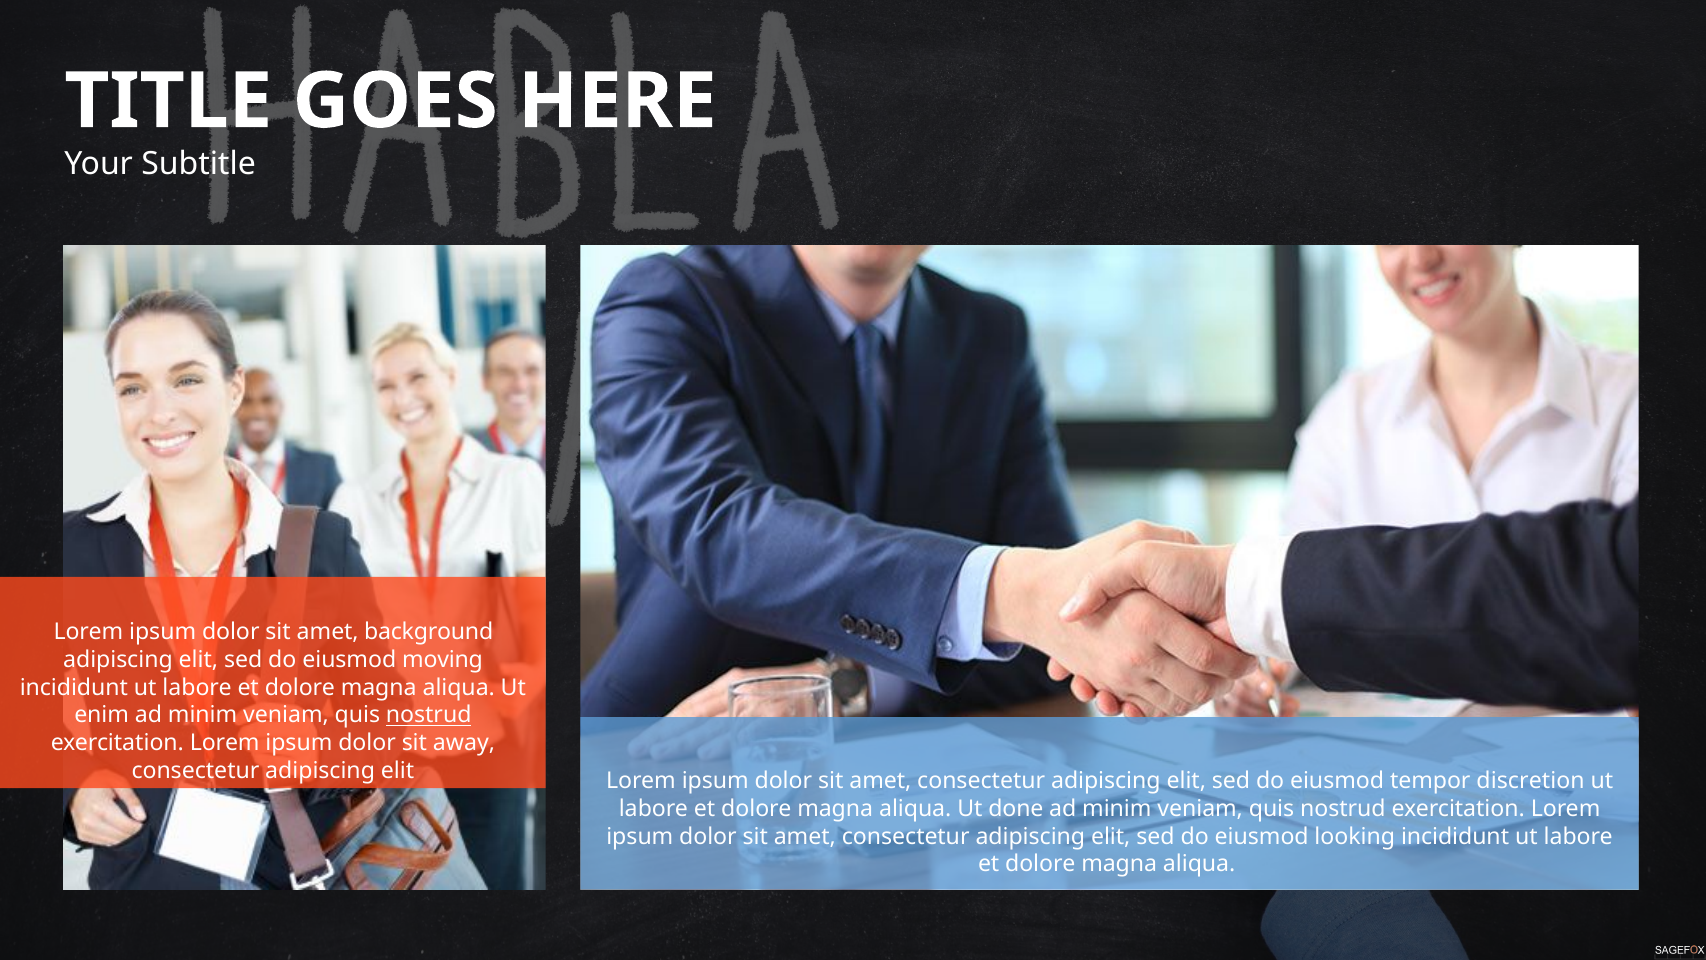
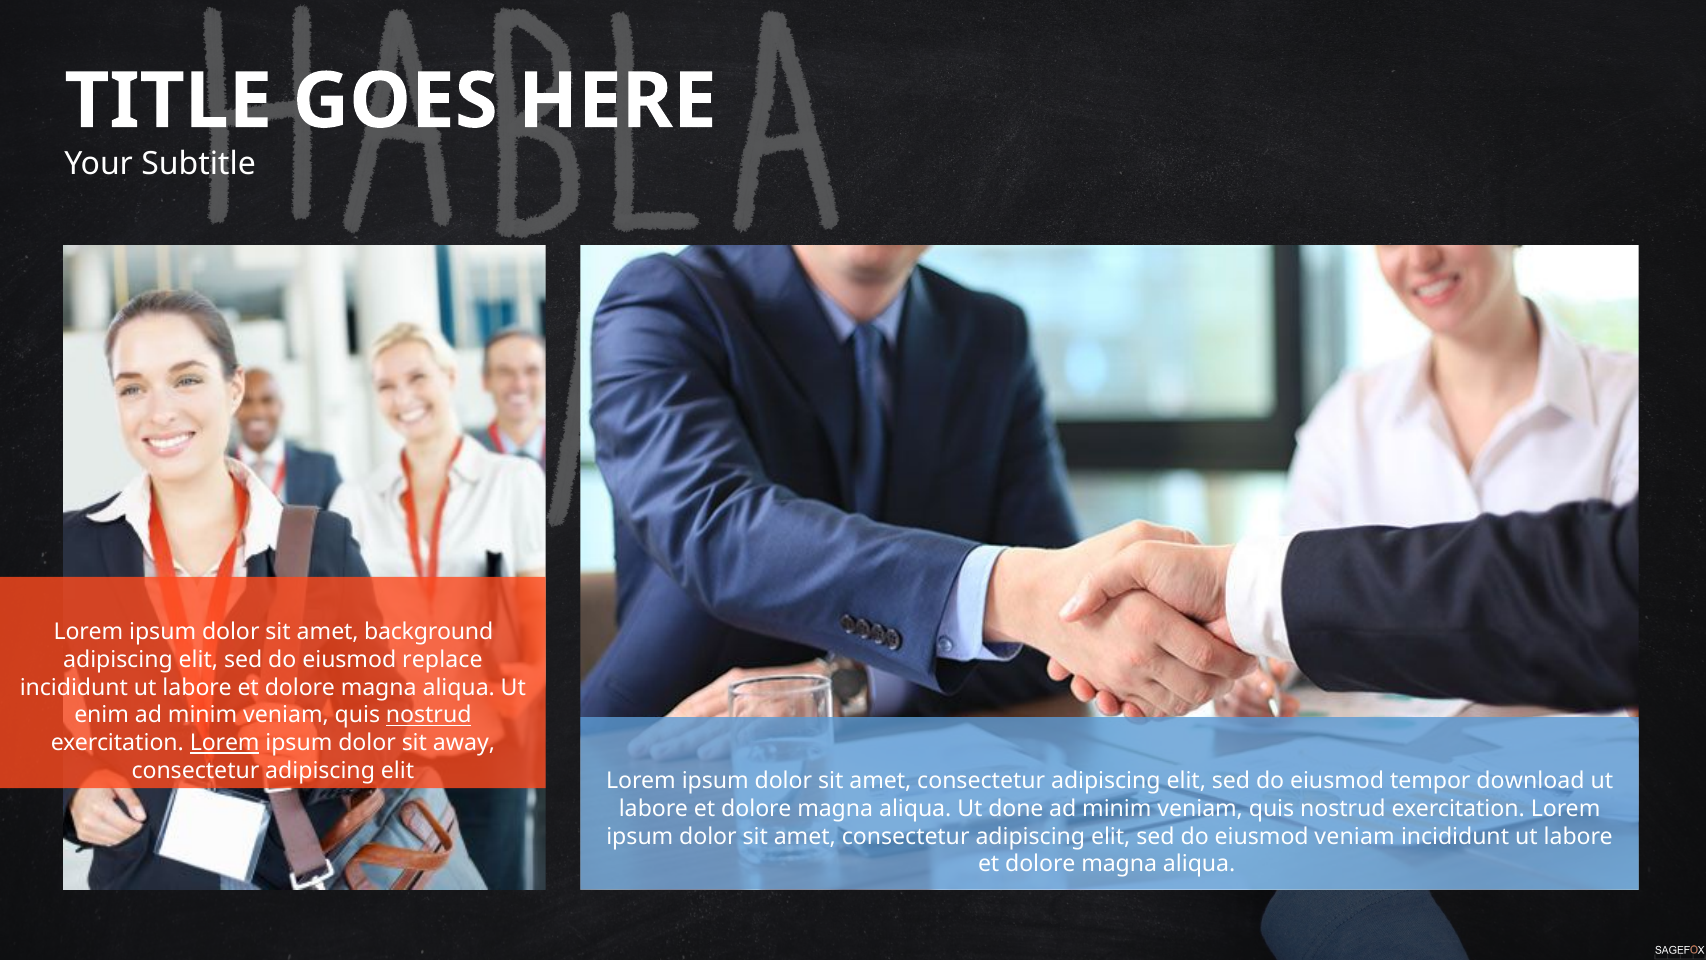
moving: moving -> replace
Lorem at (225, 743) underline: none -> present
discretion: discretion -> download
eiusmod looking: looking -> veniam
